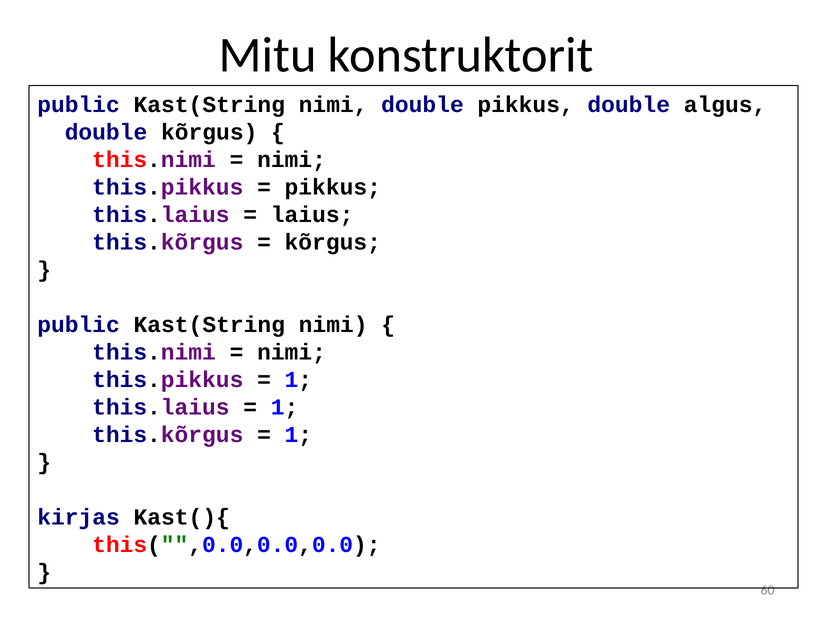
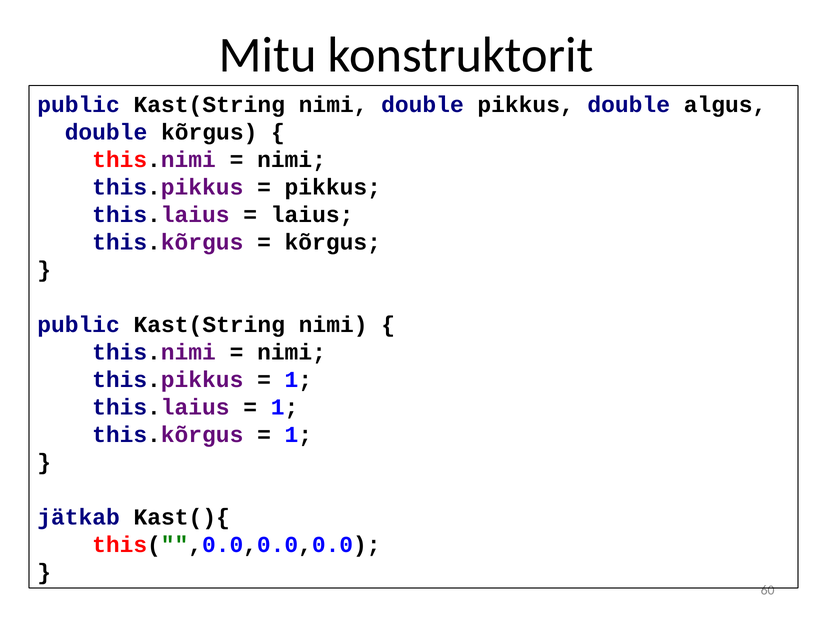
kirjas: kirjas -> jätkab
